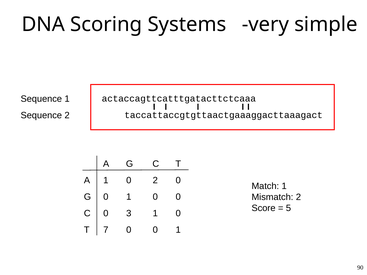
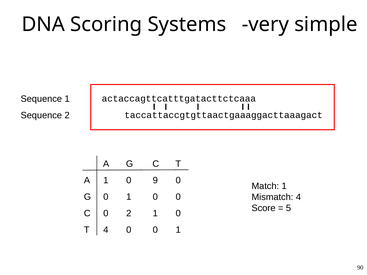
0 2: 2 -> 9
Mismatch 2: 2 -> 4
0 3: 3 -> 2
T 7: 7 -> 4
